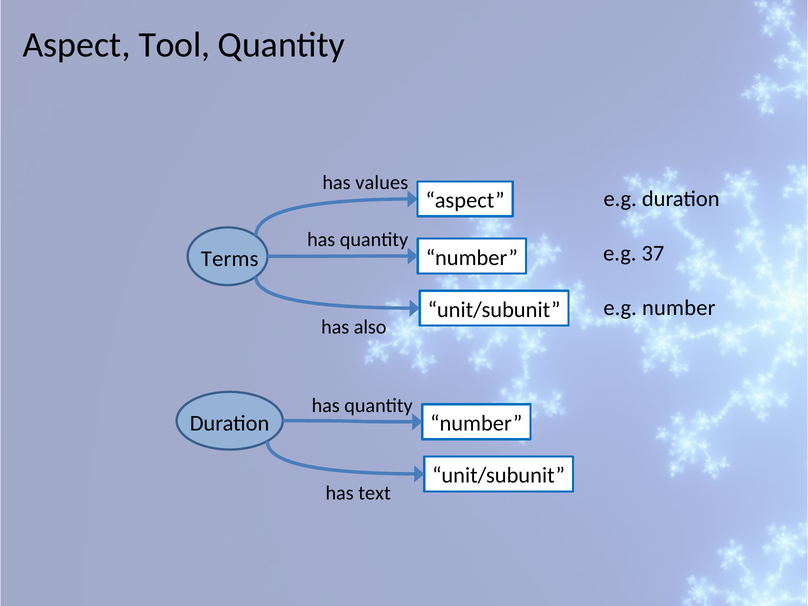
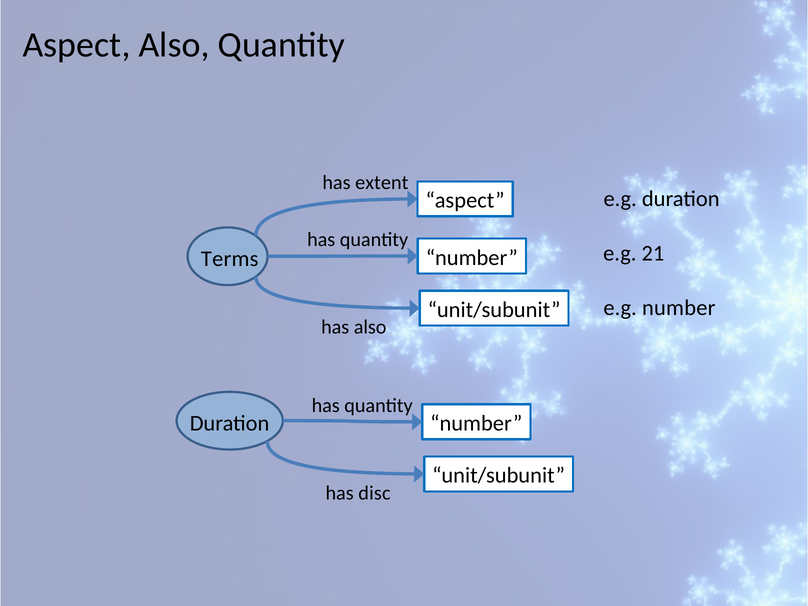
Aspect Tool: Tool -> Also
values: values -> extent
37: 37 -> 21
text: text -> disc
